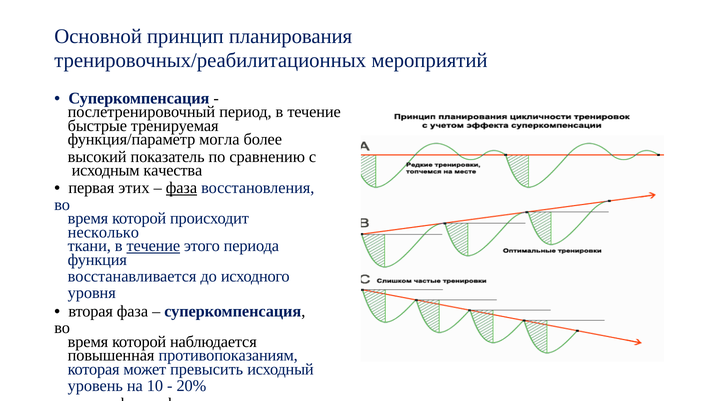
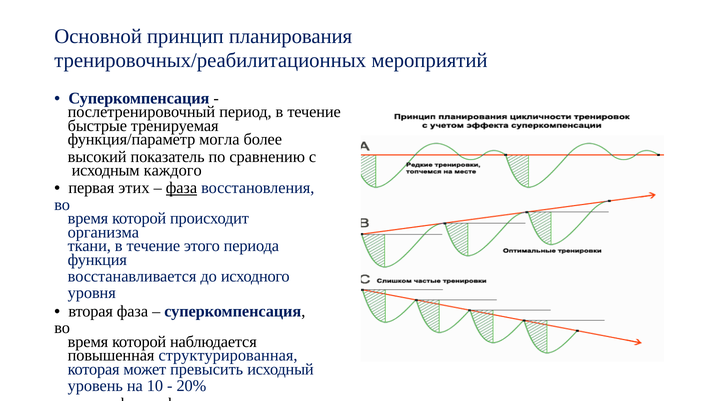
качества: качества -> каждого
несколько: несколько -> организма
течение at (153, 246) underline: present -> none
противопоказаниям: противопоказаниям -> структурированная
